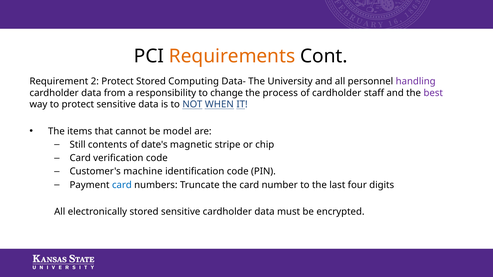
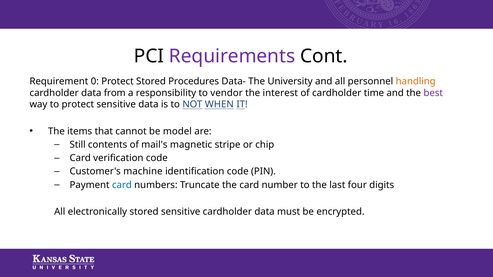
Requirements colour: orange -> purple
2: 2 -> 0
Computing: Computing -> Procedures
handling colour: purple -> orange
change: change -> vendor
process: process -> interest
staff: staff -> time
date's: date's -> mail's
